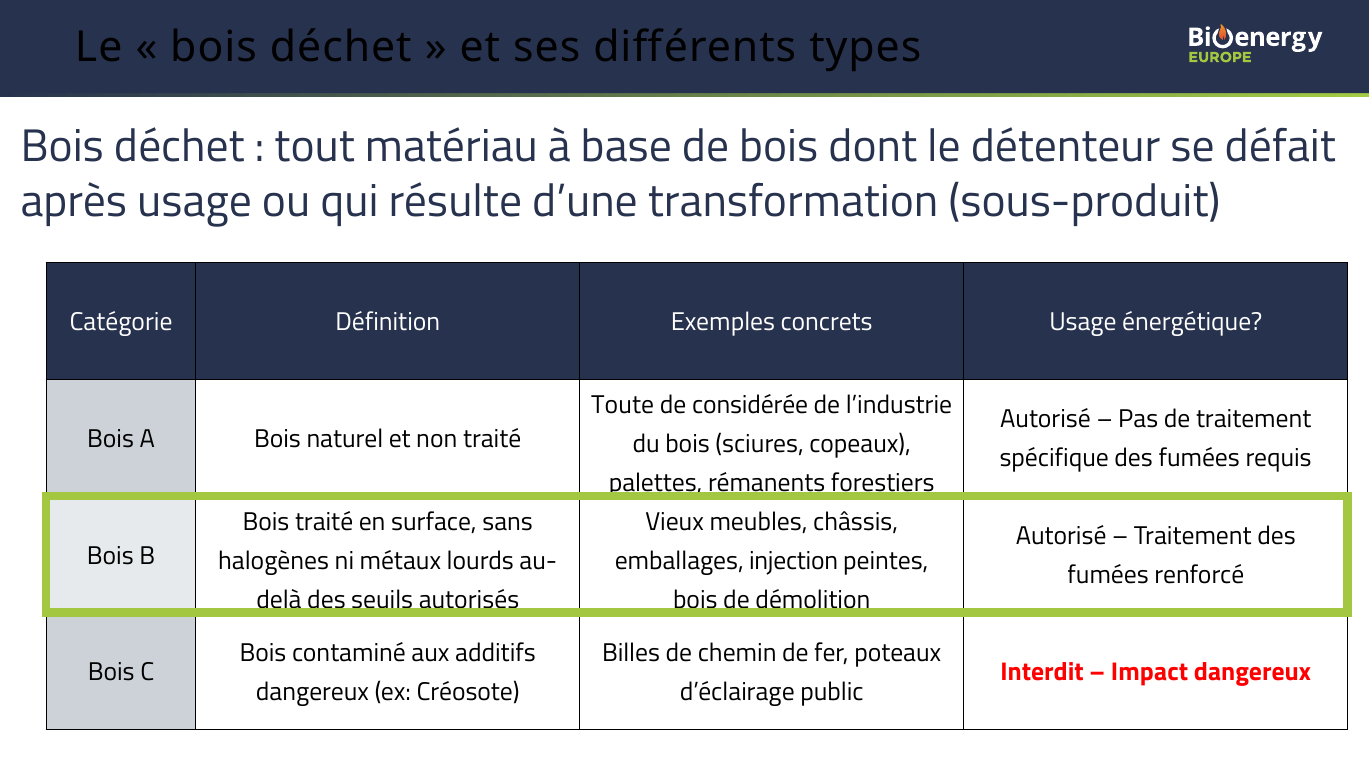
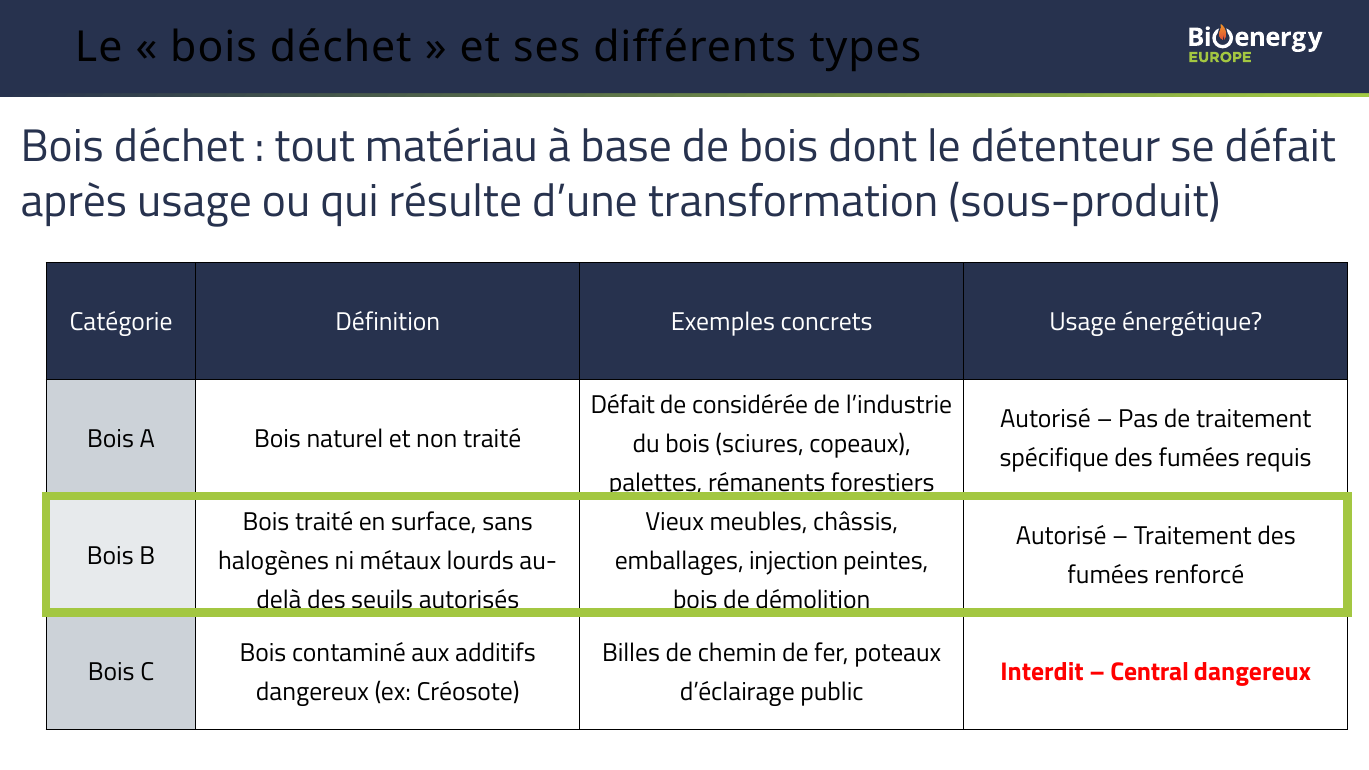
Toute at (623, 405): Toute -> Défait
Impact: Impact -> Central
